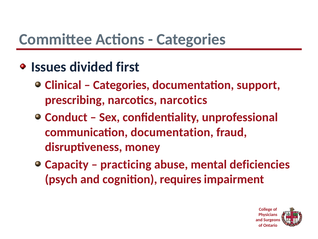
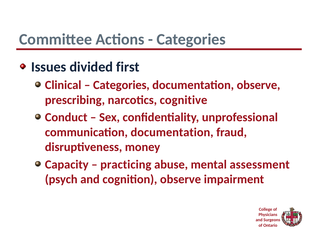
documentation support: support -> observe
narcotics narcotics: narcotics -> cognitive
deficiencies: deficiencies -> assessment
cognition requires: requires -> observe
